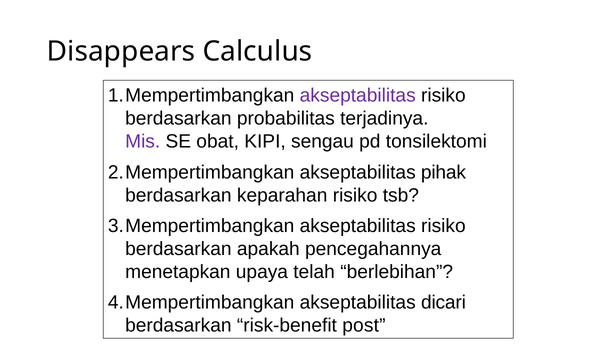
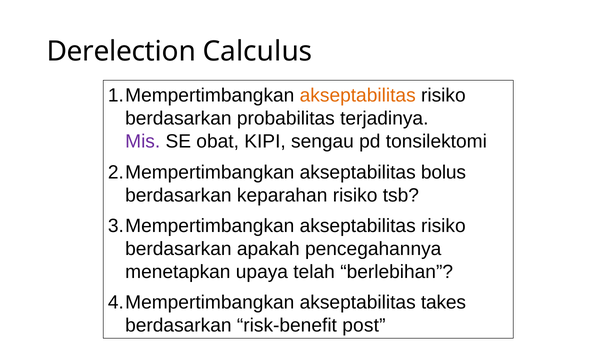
Disappears: Disappears -> Derelection
akseptabilitas at (358, 96) colour: purple -> orange
pihak: pihak -> bolus
dicari: dicari -> takes
